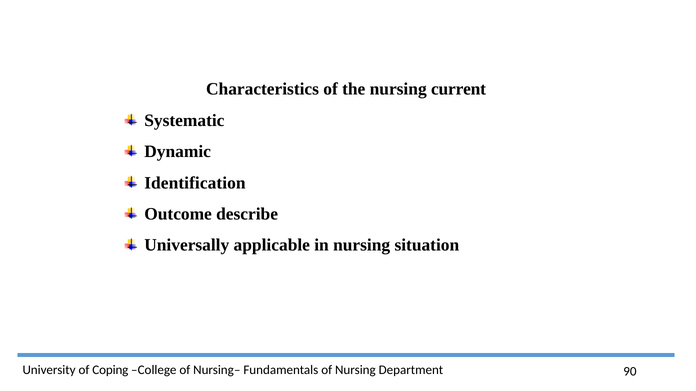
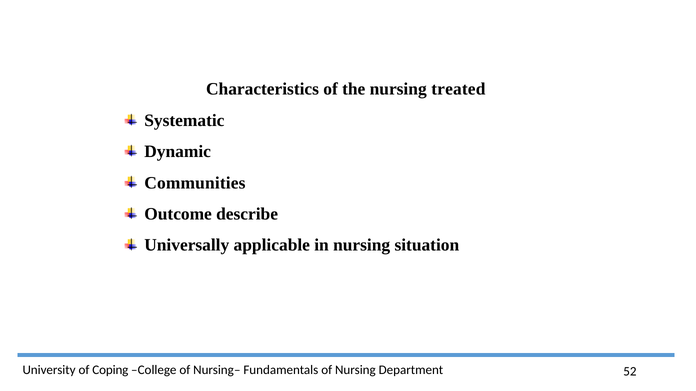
current: current -> treated
Identification: Identification -> Communities
90: 90 -> 52
